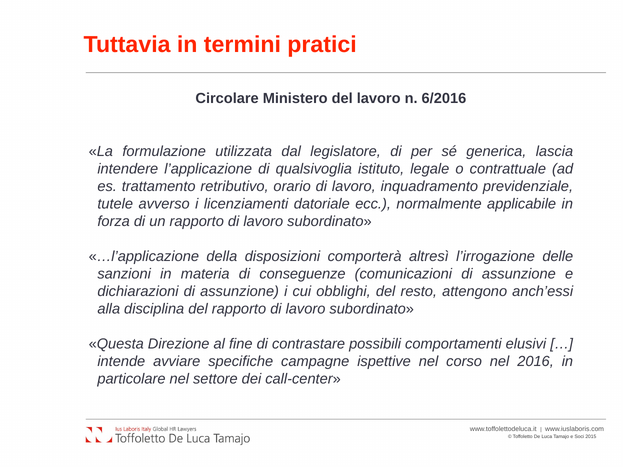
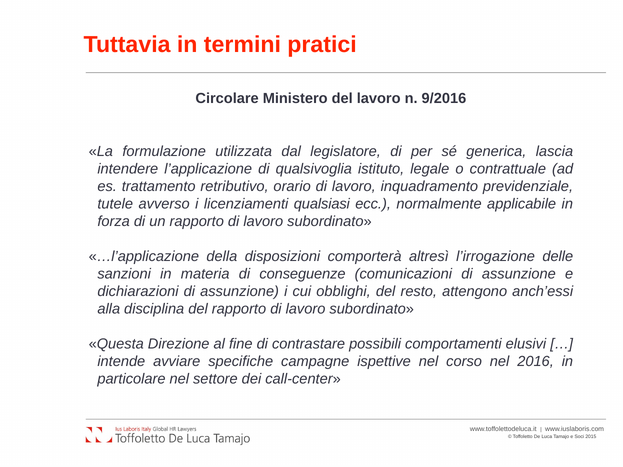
6/2016: 6/2016 -> 9/2016
datoriale: datoriale -> qualsiasi
